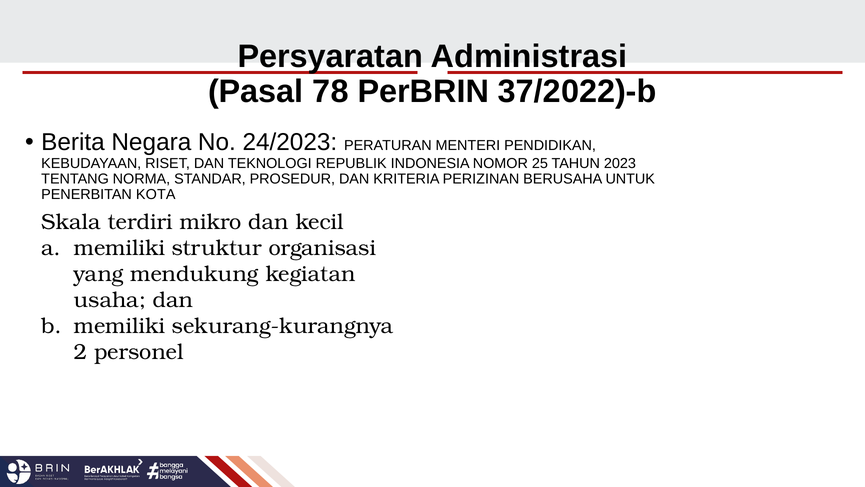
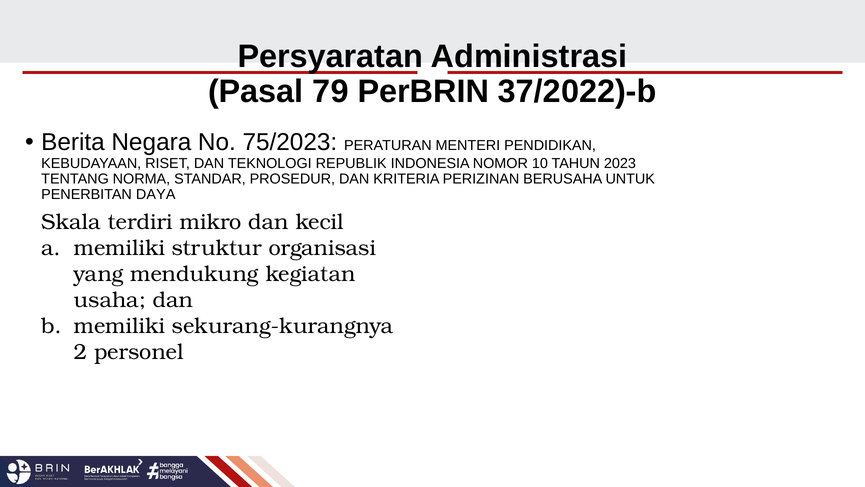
78: 78 -> 79
24/2023: 24/2023 -> 75/2023
25: 25 -> 10
KOTA: KOTA -> DAYA
